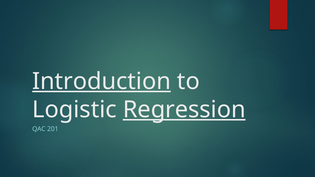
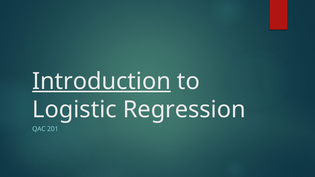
Regression underline: present -> none
